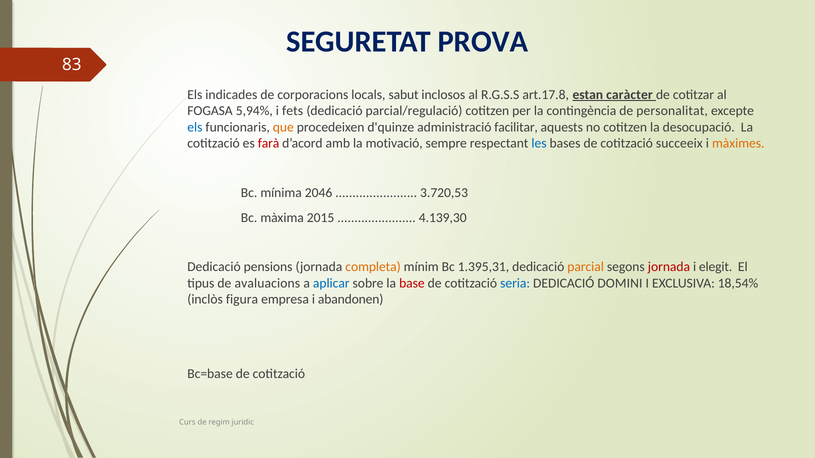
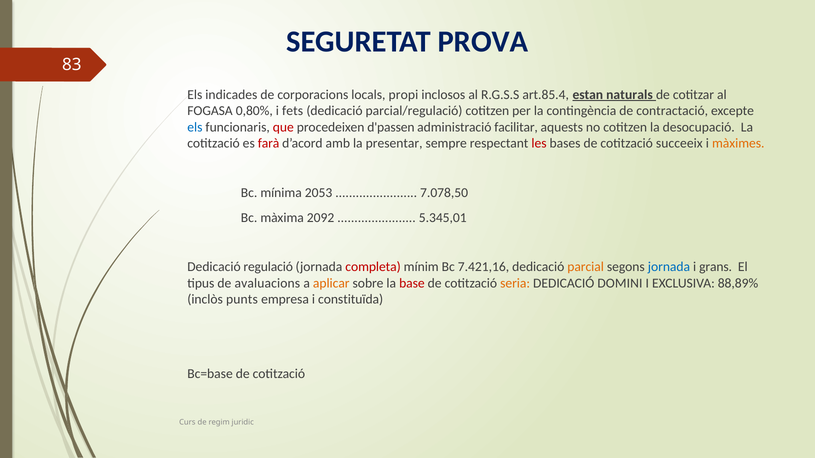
sabut: sabut -> propi
art.17.8: art.17.8 -> art.85.4
caràcter: caràcter -> naturals
5,94%: 5,94% -> 0,80%
personalitat: personalitat -> contractació
que colour: orange -> red
d'quinze: d'quinze -> d'passen
motivació: motivació -> presentar
les colour: blue -> red
2046: 2046 -> 2053
3.720,53: 3.720,53 -> 7.078,50
2015: 2015 -> 2092
4.139,30: 4.139,30 -> 5.345,01
pensions: pensions -> regulació
completa colour: orange -> red
1.395,31: 1.395,31 -> 7.421,16
jornada at (669, 267) colour: red -> blue
elegit: elegit -> grans
aplicar colour: blue -> orange
seria colour: blue -> orange
18,54%: 18,54% -> 88,89%
figura: figura -> punts
abandonen: abandonen -> constituïda
